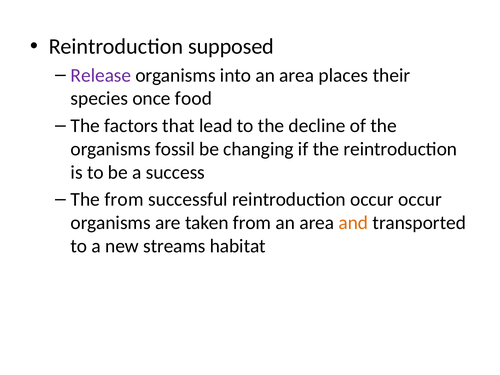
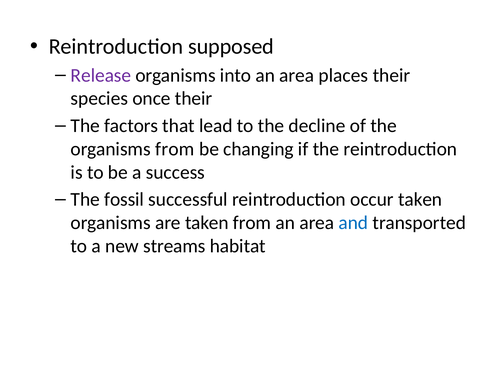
once food: food -> their
organisms fossil: fossil -> from
The from: from -> fossil
occur occur: occur -> taken
and colour: orange -> blue
